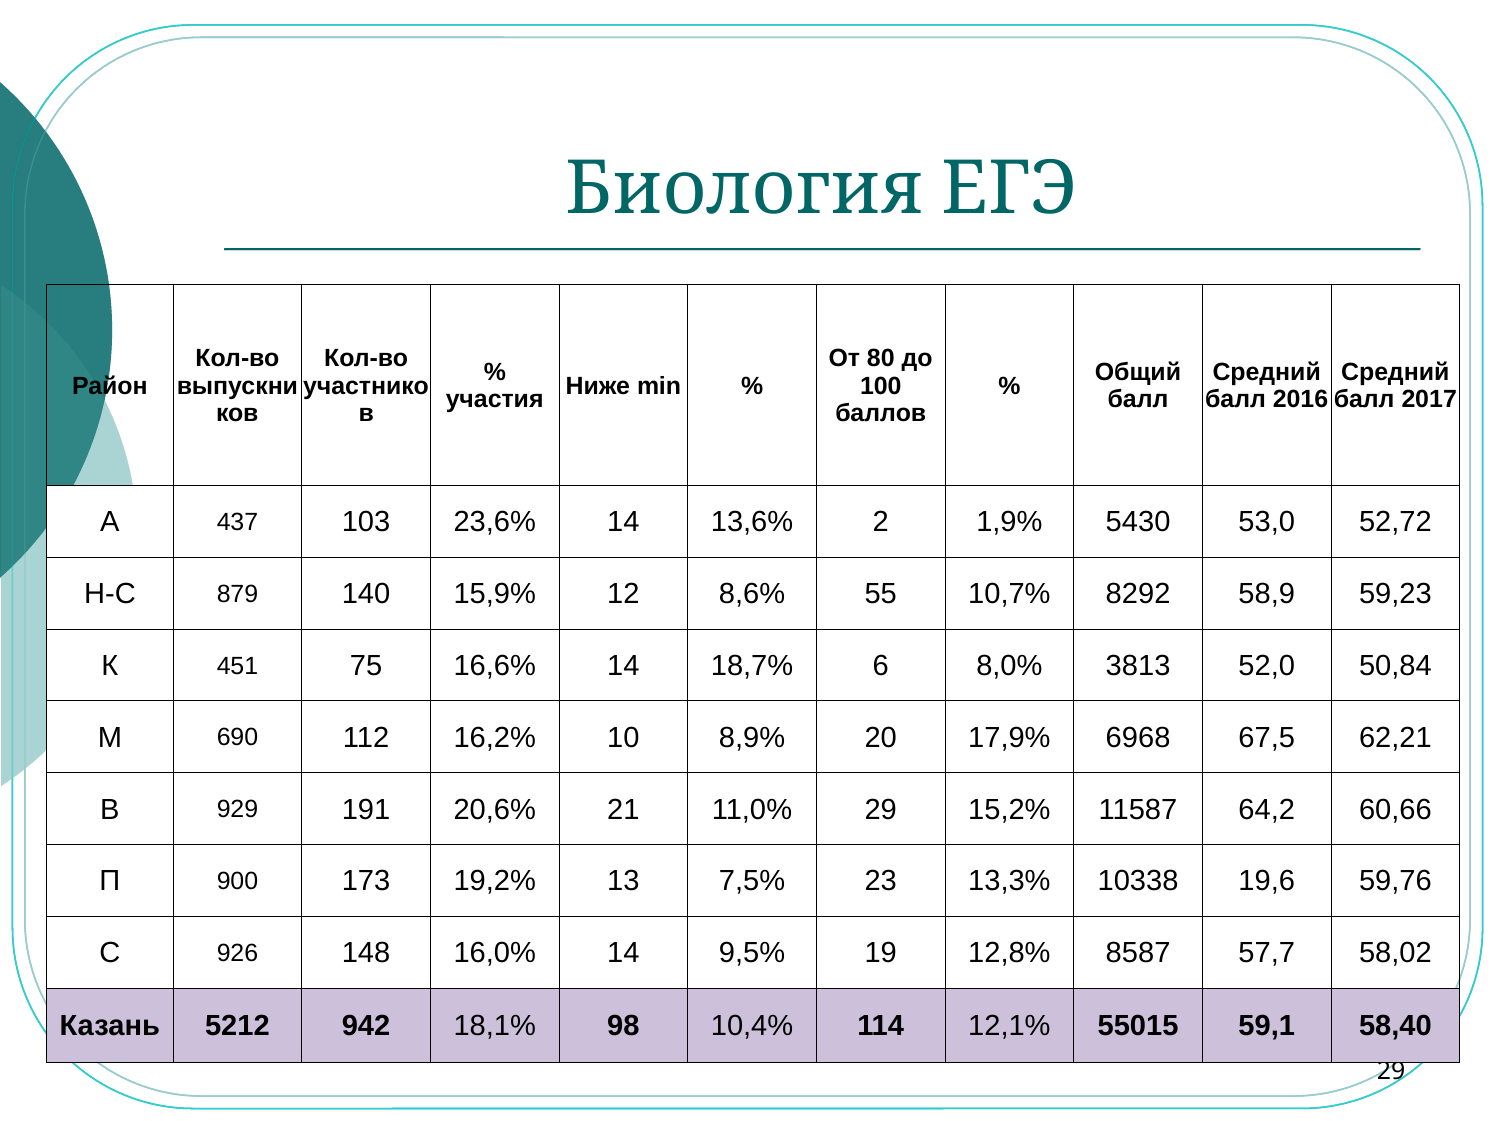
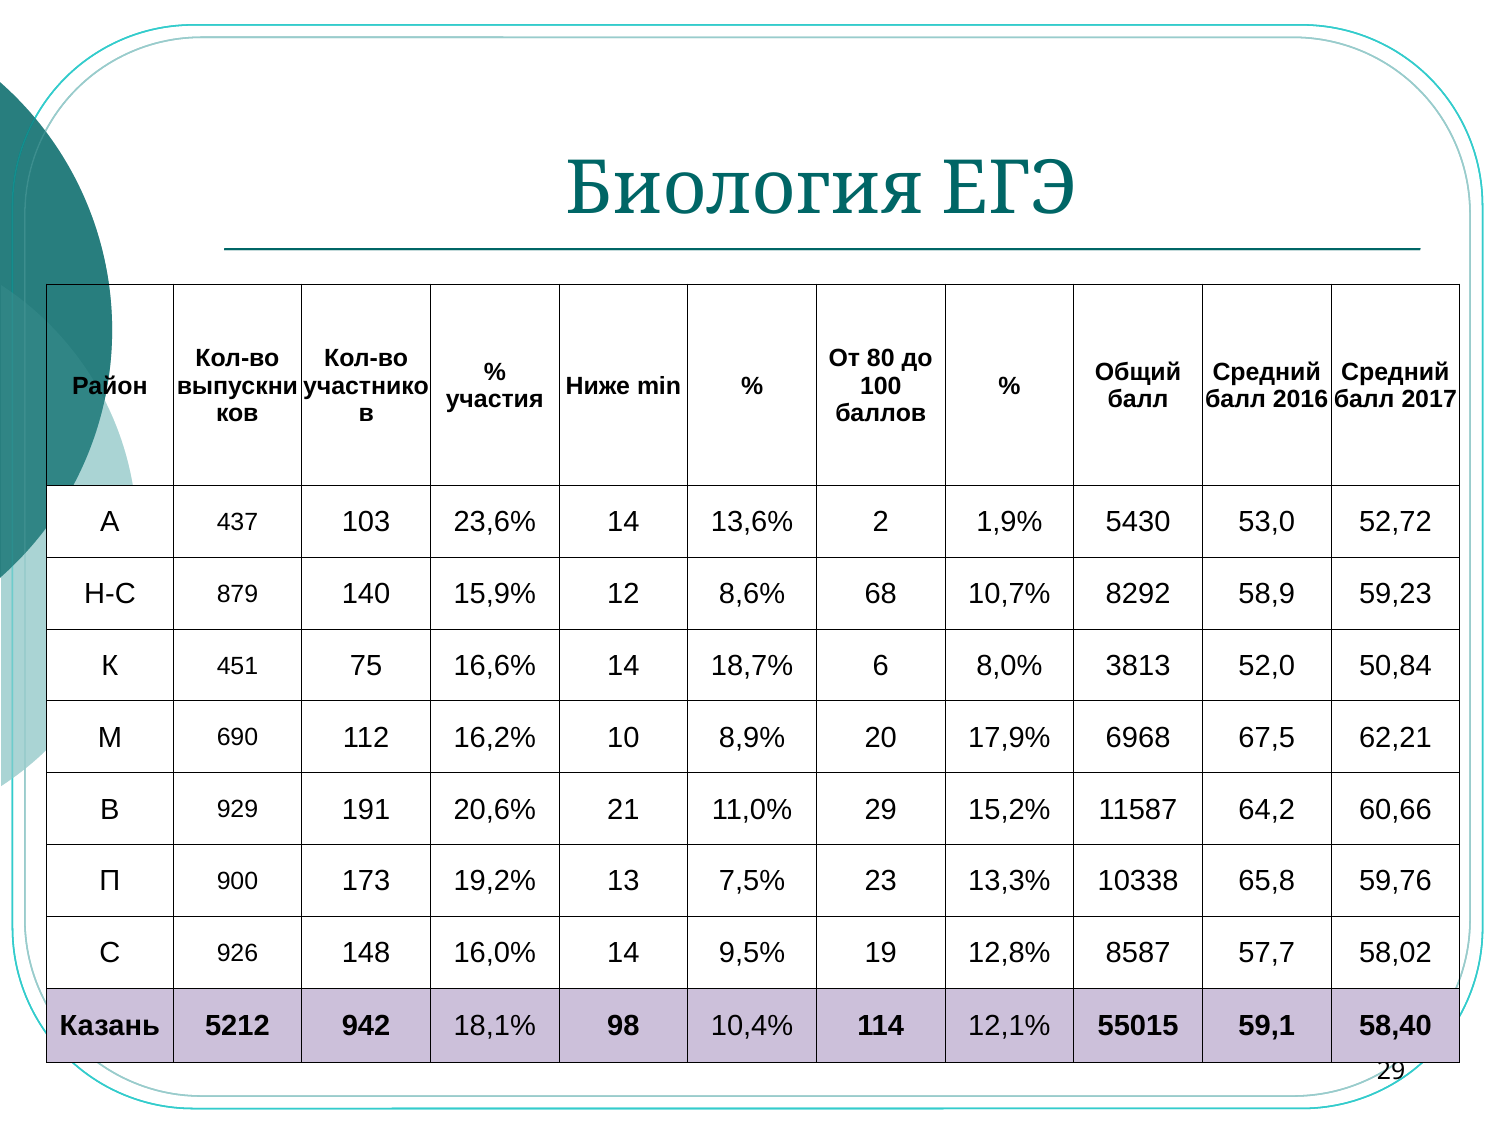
55: 55 -> 68
19,6: 19,6 -> 65,8
